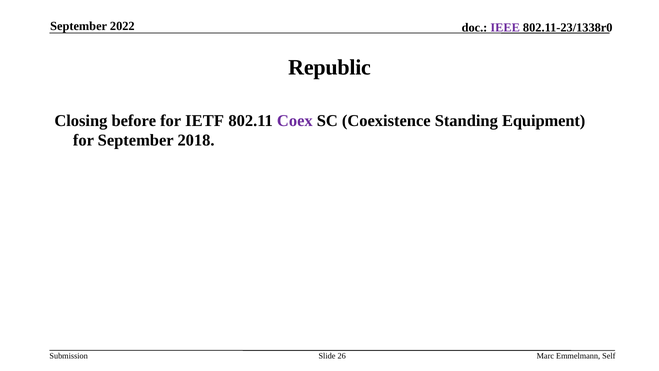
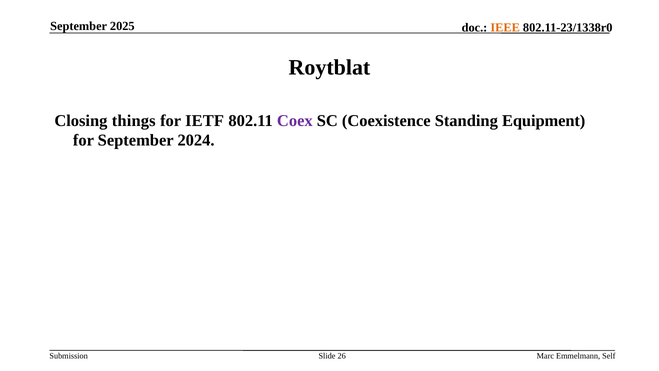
2022: 2022 -> 2025
IEEE colour: purple -> orange
Republic: Republic -> Roytblat
before: before -> things
2018: 2018 -> 2024
